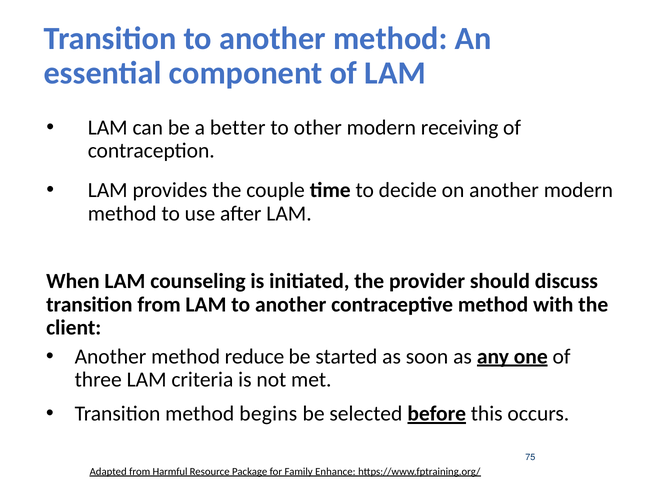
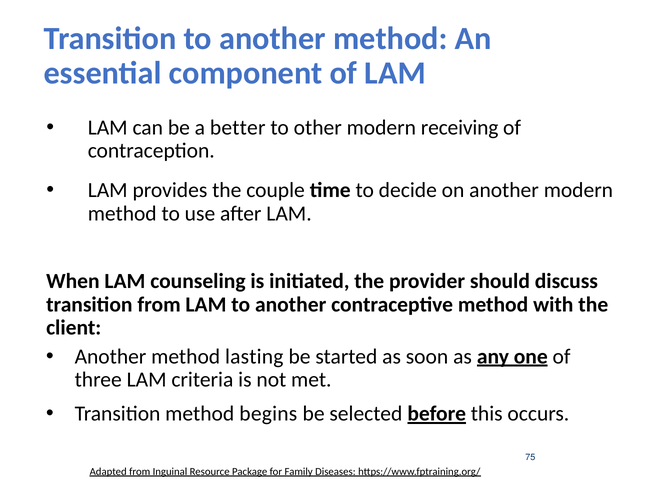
reduce: reduce -> lasting
Harmful: Harmful -> Inguinal
Enhance: Enhance -> Diseases
